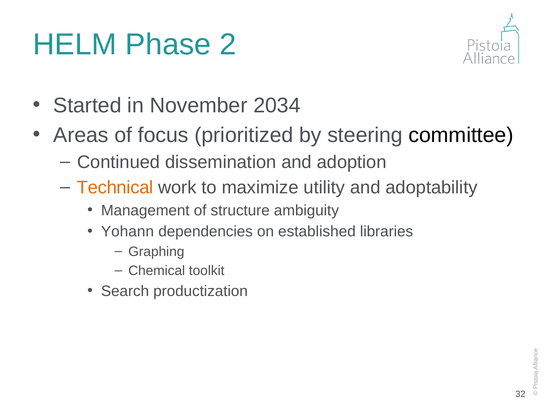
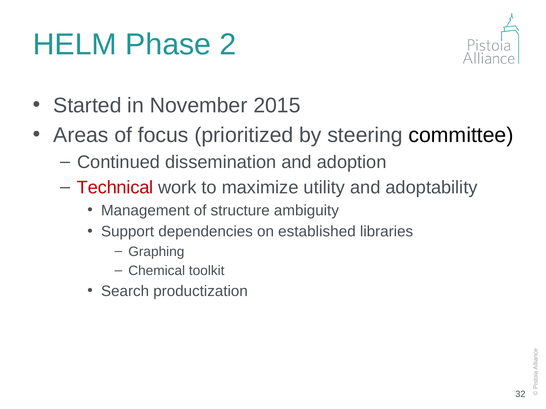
2034: 2034 -> 2015
Technical colour: orange -> red
Yohann: Yohann -> Support
